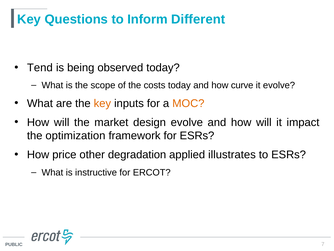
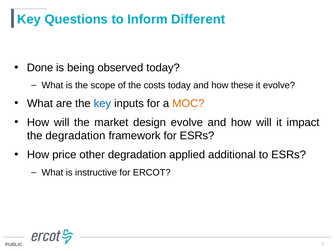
Tend: Tend -> Done
curve: curve -> these
key at (102, 103) colour: orange -> blue
the optimization: optimization -> degradation
illustrates: illustrates -> additional
